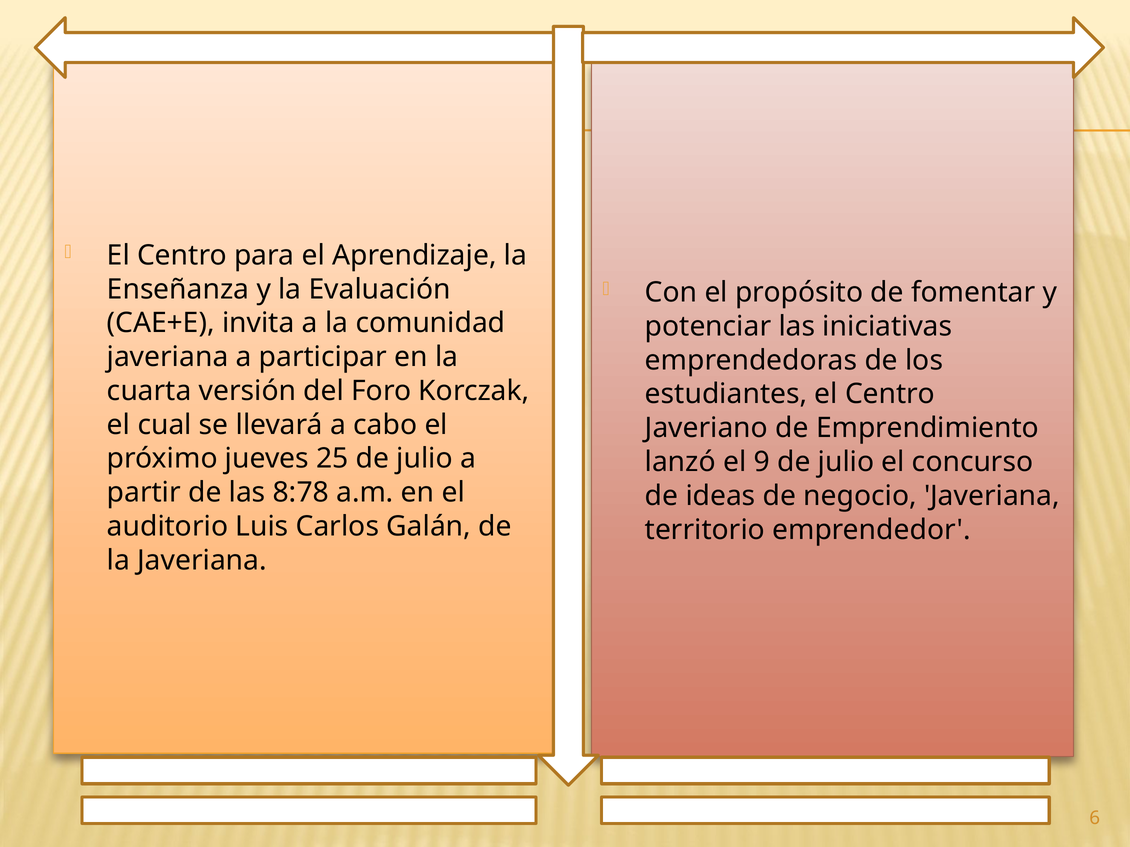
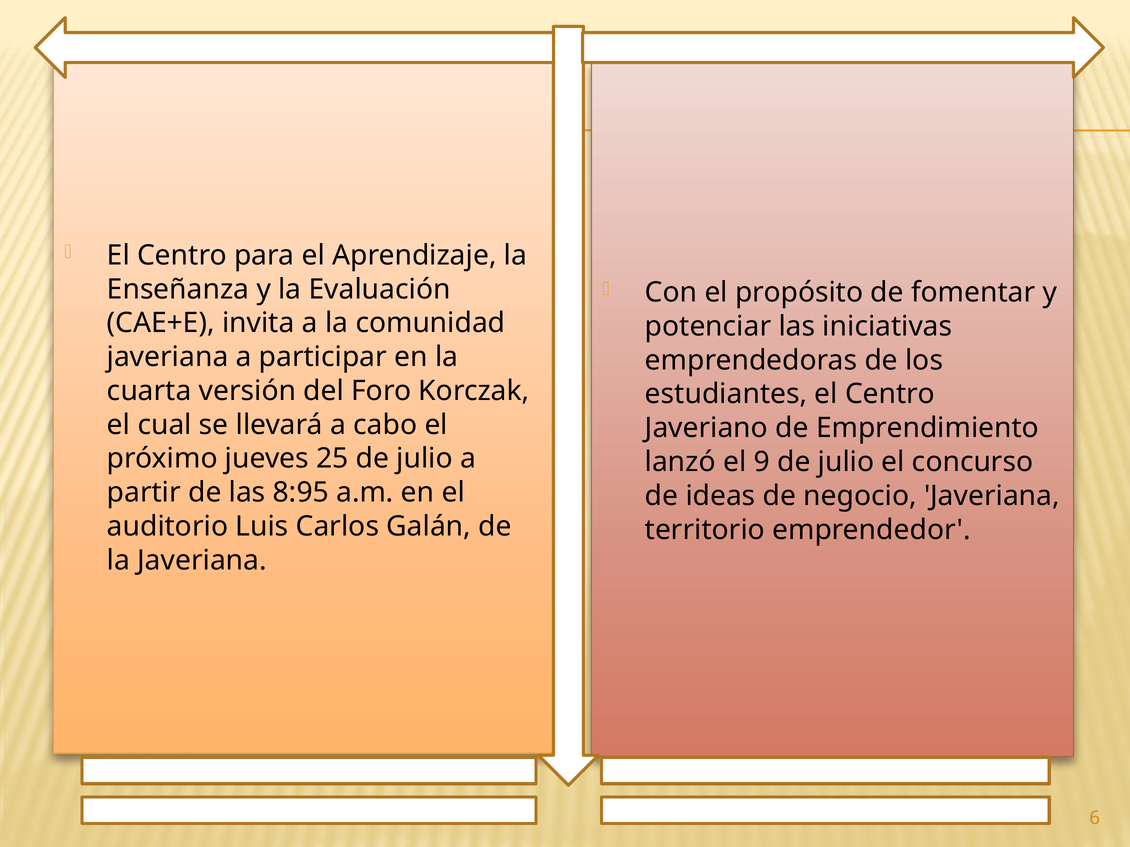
8:78: 8:78 -> 8:95
